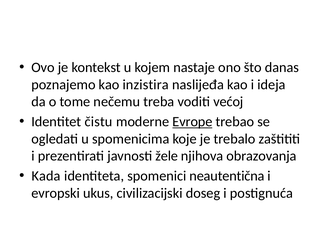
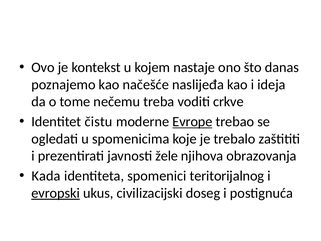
inzistira: inzistira -> načešće
većoj: većoj -> crkve
neautentična: neautentična -> teritorijalnog
evropski underline: none -> present
